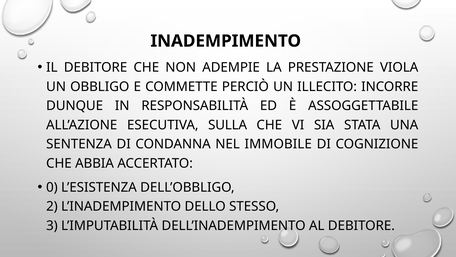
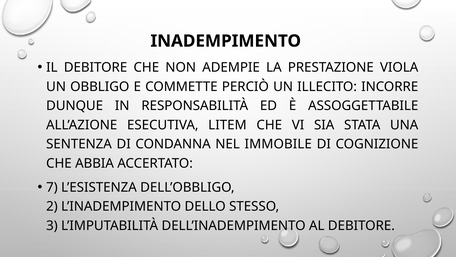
SULLA: SULLA -> LITEM
0: 0 -> 7
